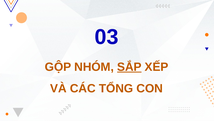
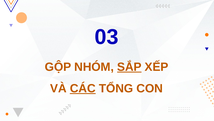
CÁC underline: none -> present
